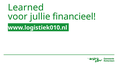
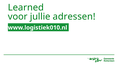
financieel: financieel -> adressen
